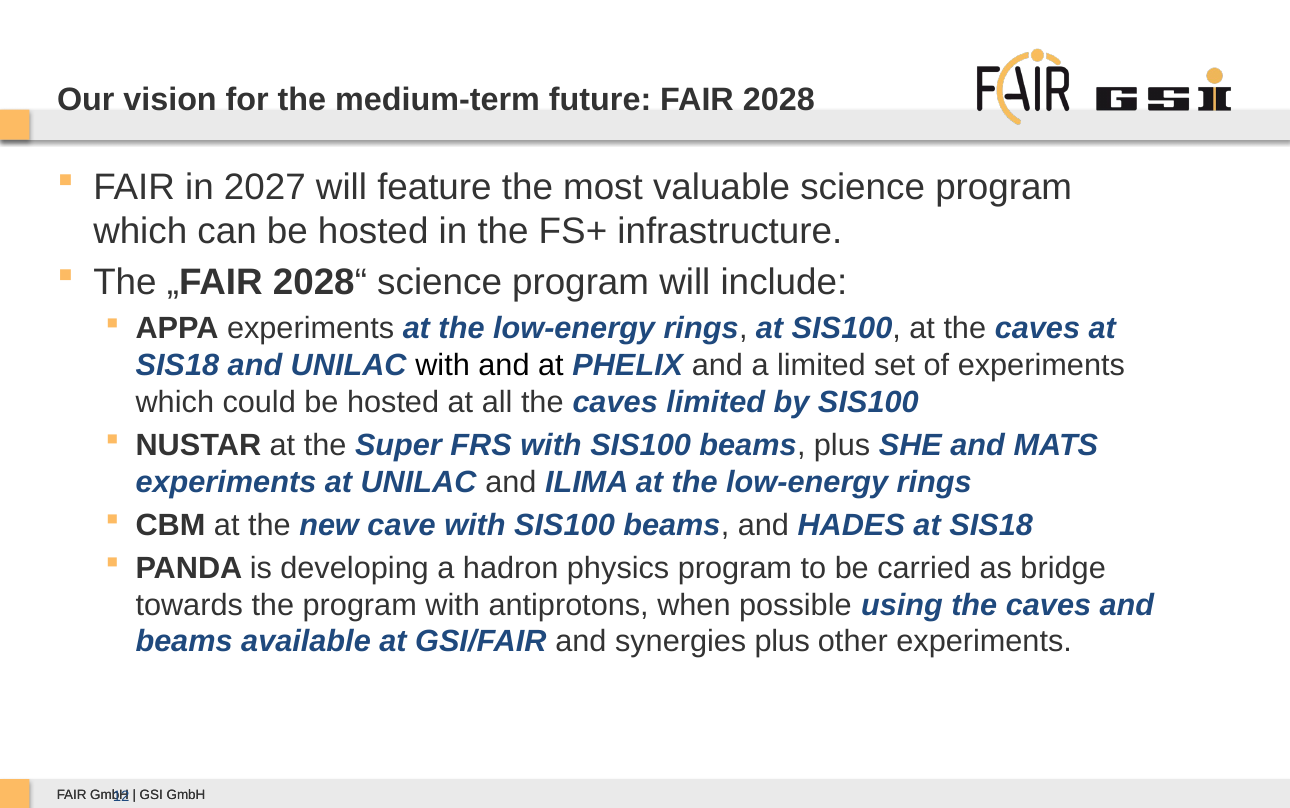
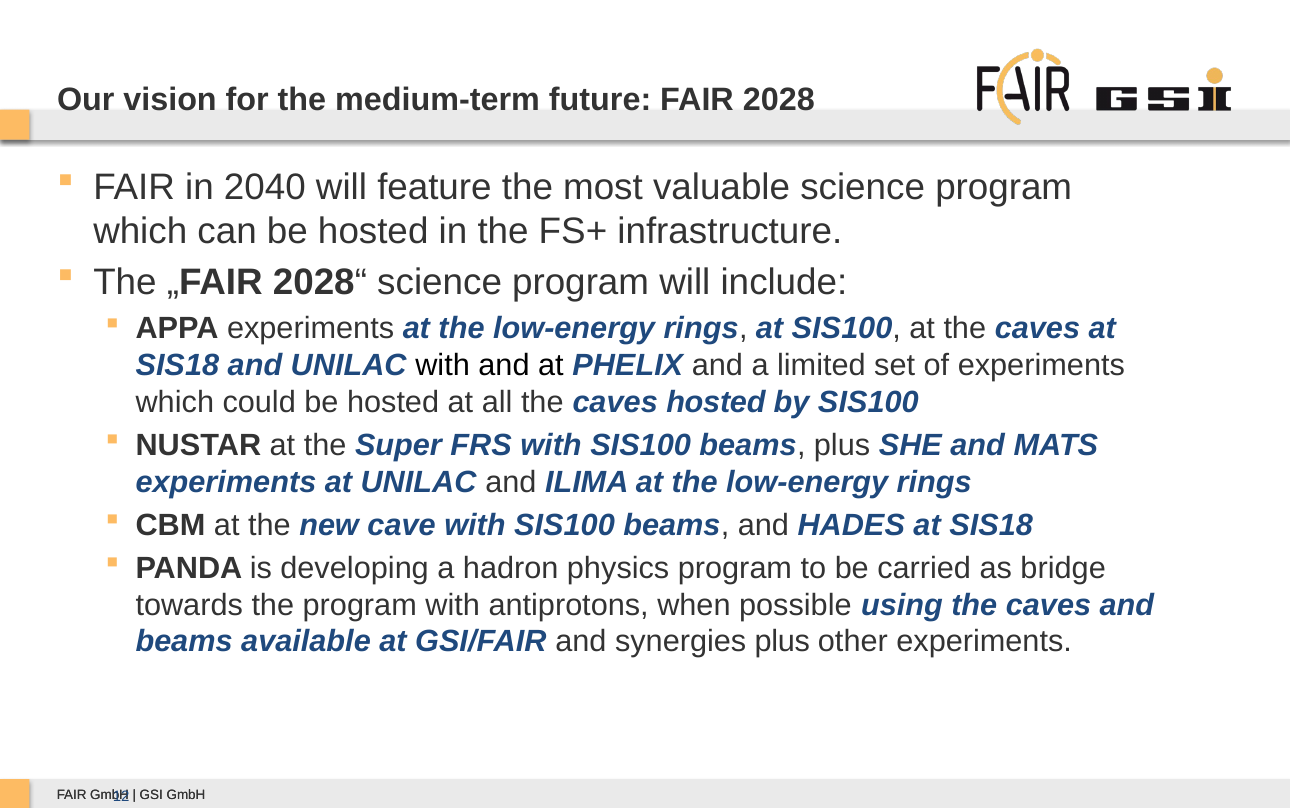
2027: 2027 -> 2040
caves limited: limited -> hosted
